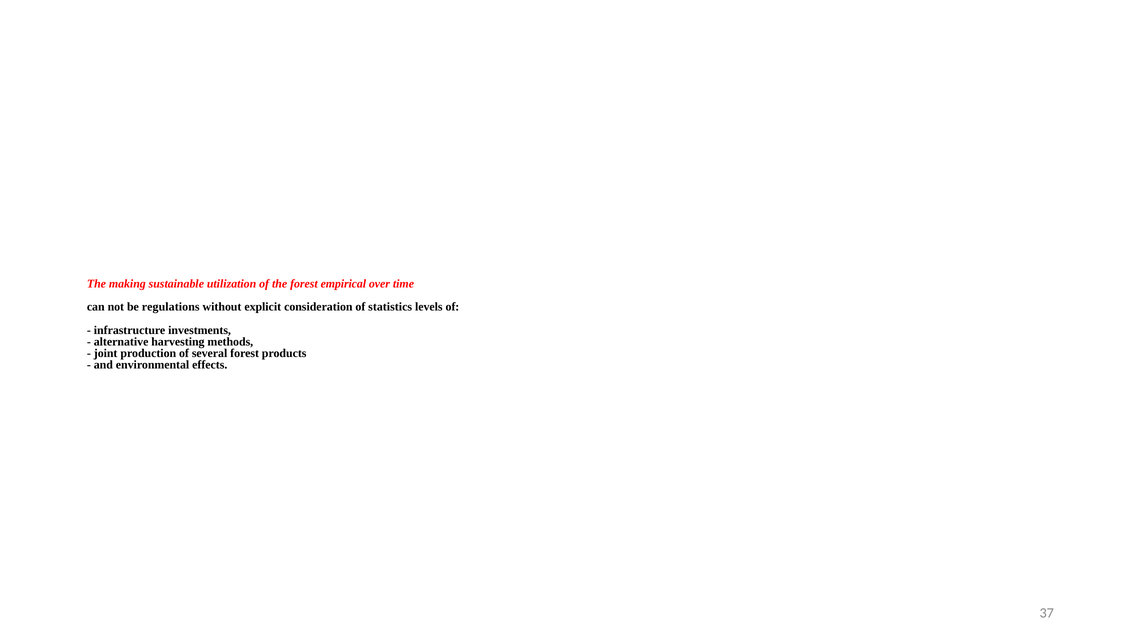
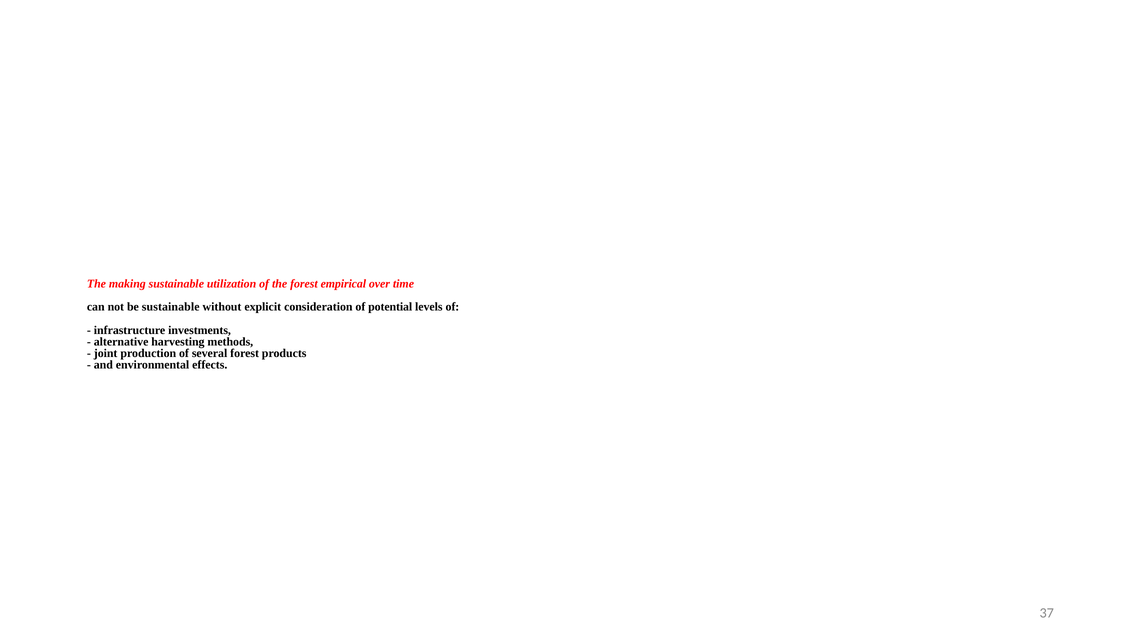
be regulations: regulations -> sustainable
statistics: statistics -> potential
